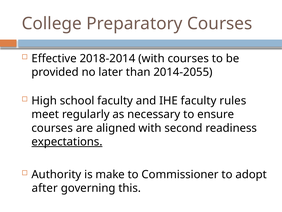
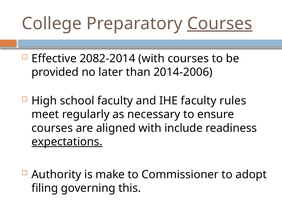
Courses at (220, 24) underline: none -> present
2018-2014: 2018-2014 -> 2082-2014
2014-2055: 2014-2055 -> 2014-2006
second: second -> include
after: after -> filing
